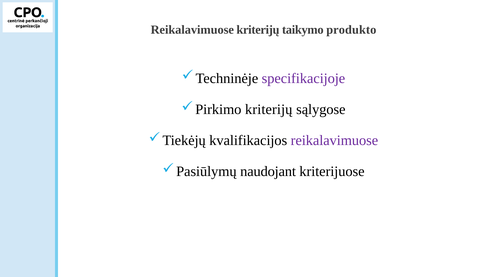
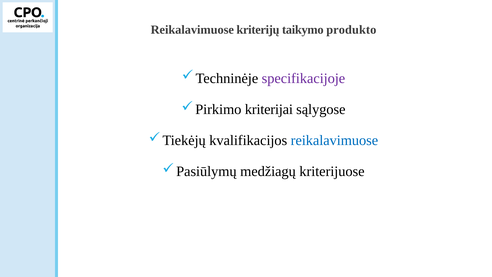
kriterijų at (269, 109): kriterijų -> kriterijai
reikalavimuose at (334, 140) colour: purple -> blue
naudojant: naudojant -> medžiagų
